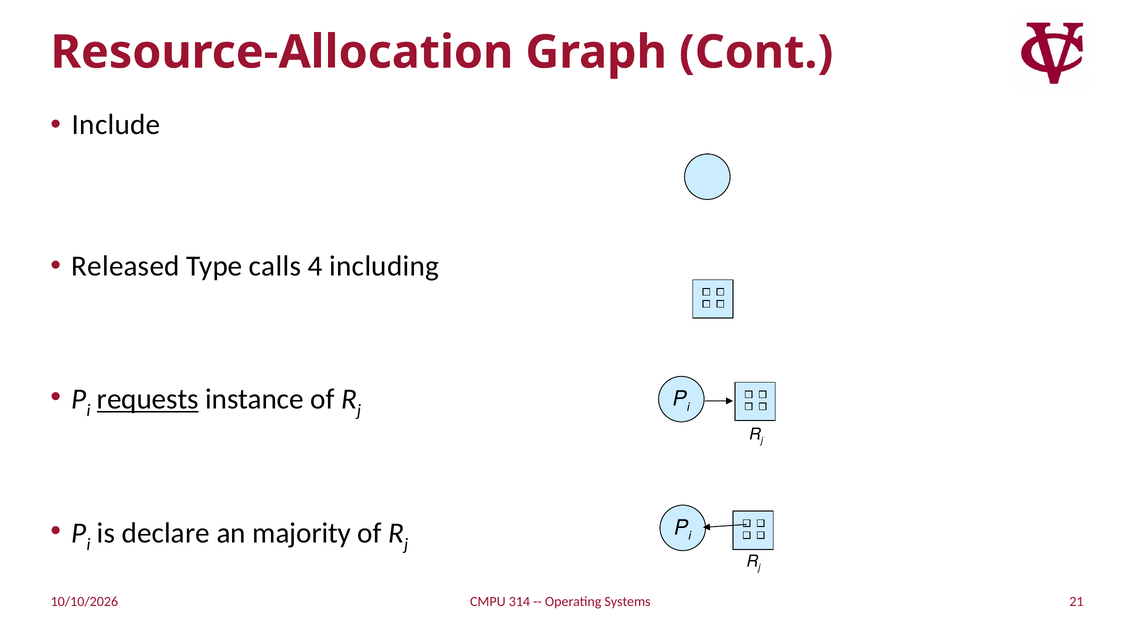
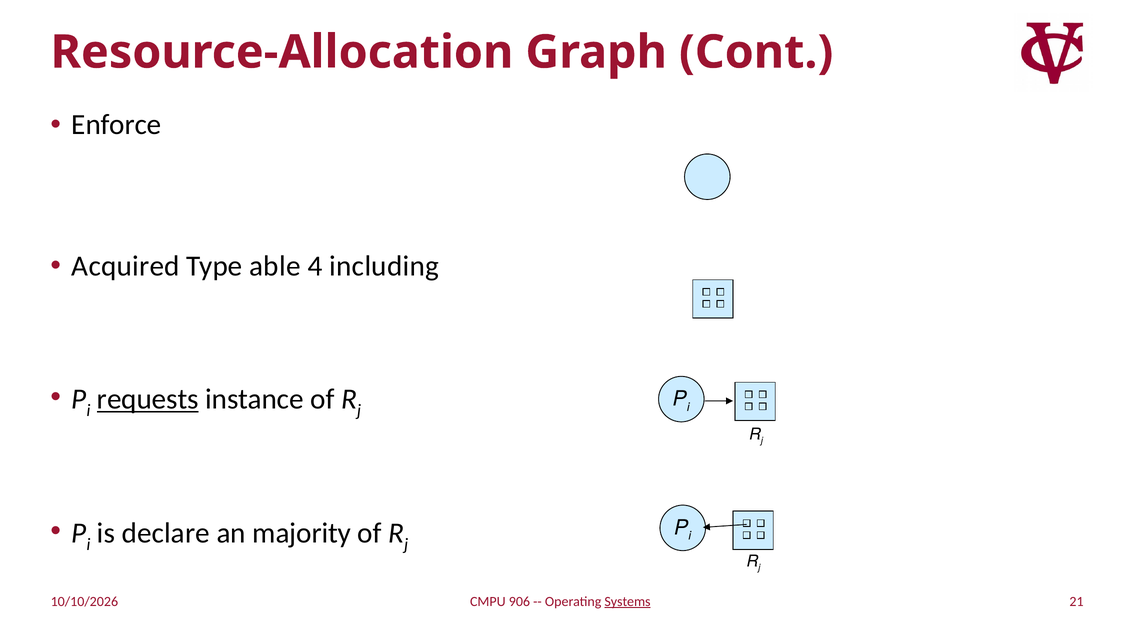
Include: Include -> Enforce
Released: Released -> Acquired
calls: calls -> able
314: 314 -> 906
Systems underline: none -> present
